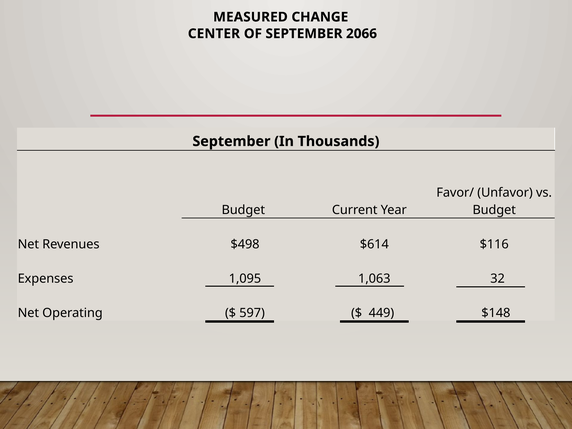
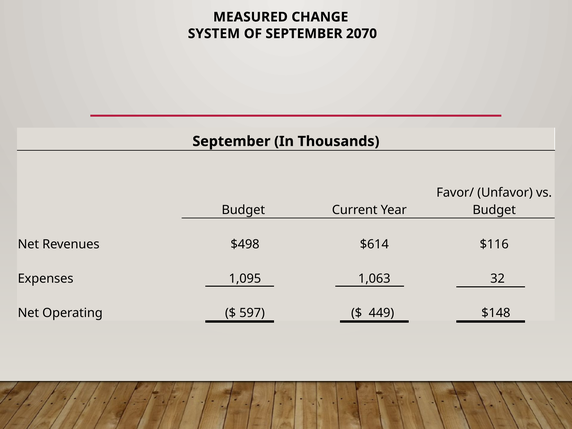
CENTER: CENTER -> SYSTEM
2066: 2066 -> 2070
